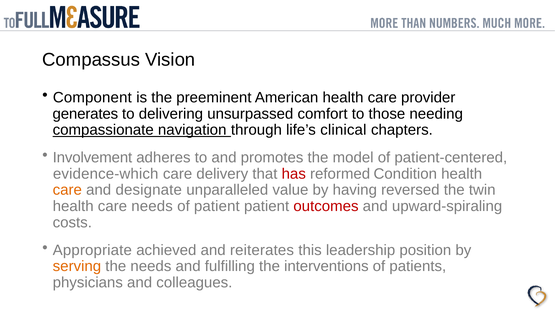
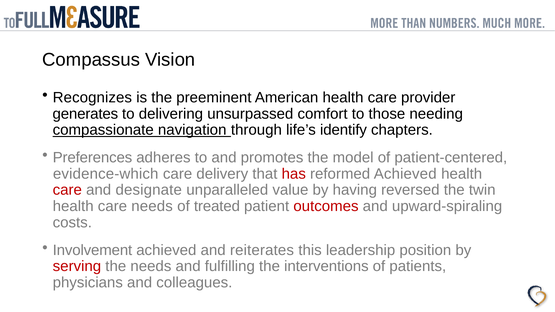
Component: Component -> Recognizes
clinical: clinical -> identify
Involvement: Involvement -> Preferences
reformed Condition: Condition -> Achieved
care at (67, 190) colour: orange -> red
of patient: patient -> treated
Appropriate: Appropriate -> Involvement
serving colour: orange -> red
